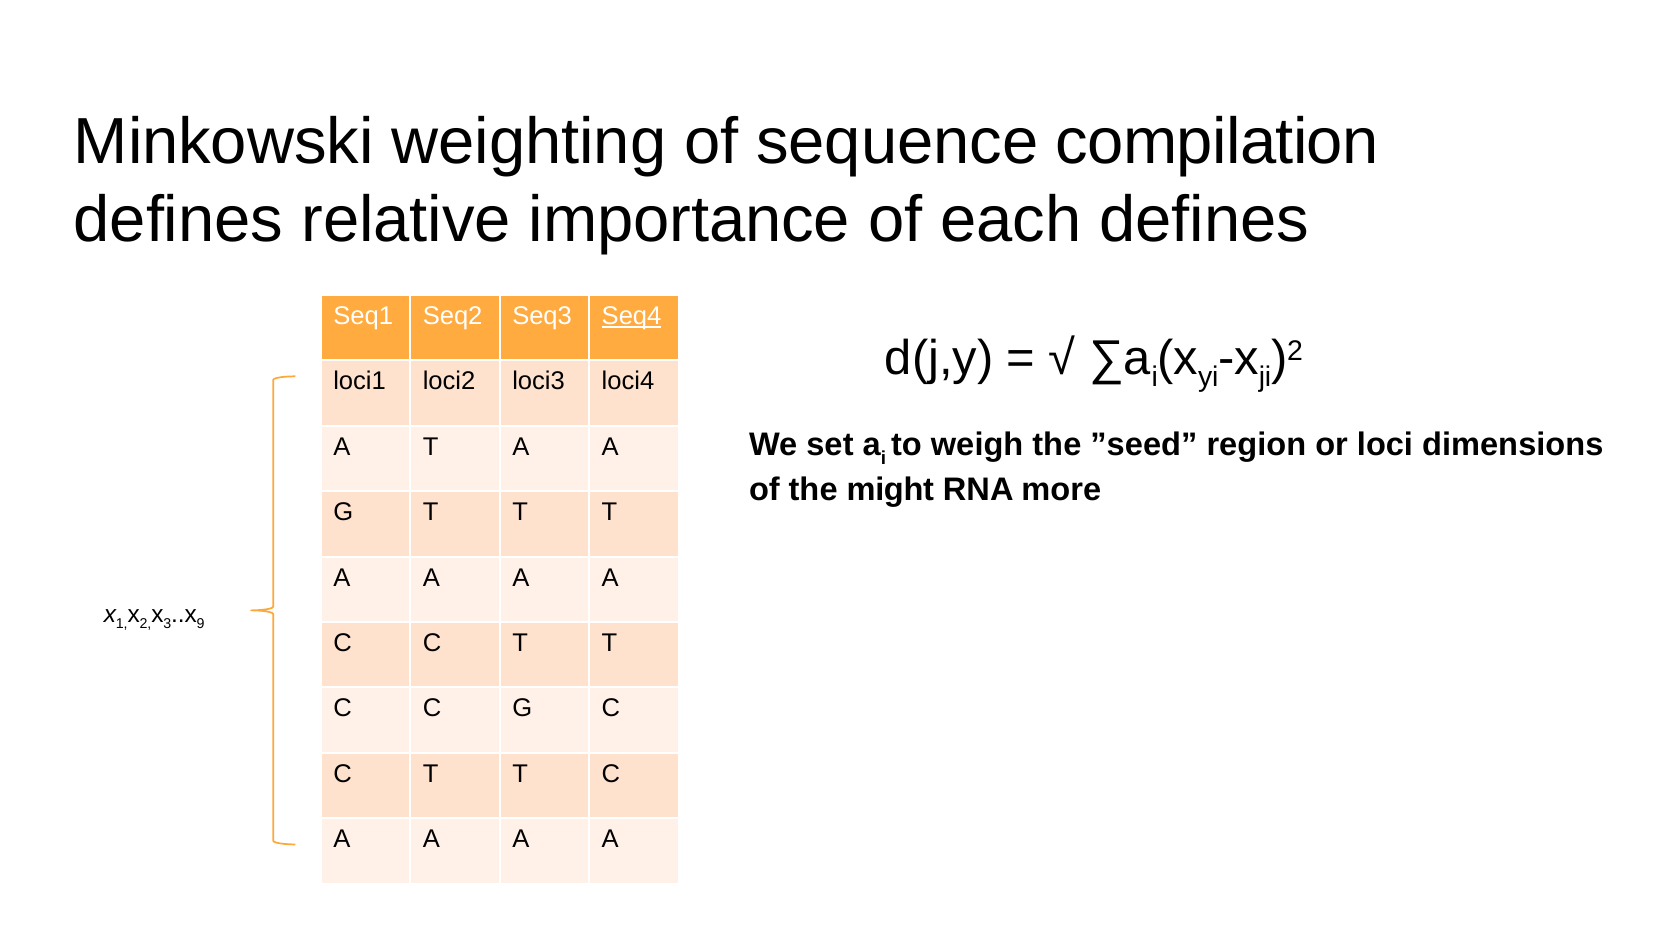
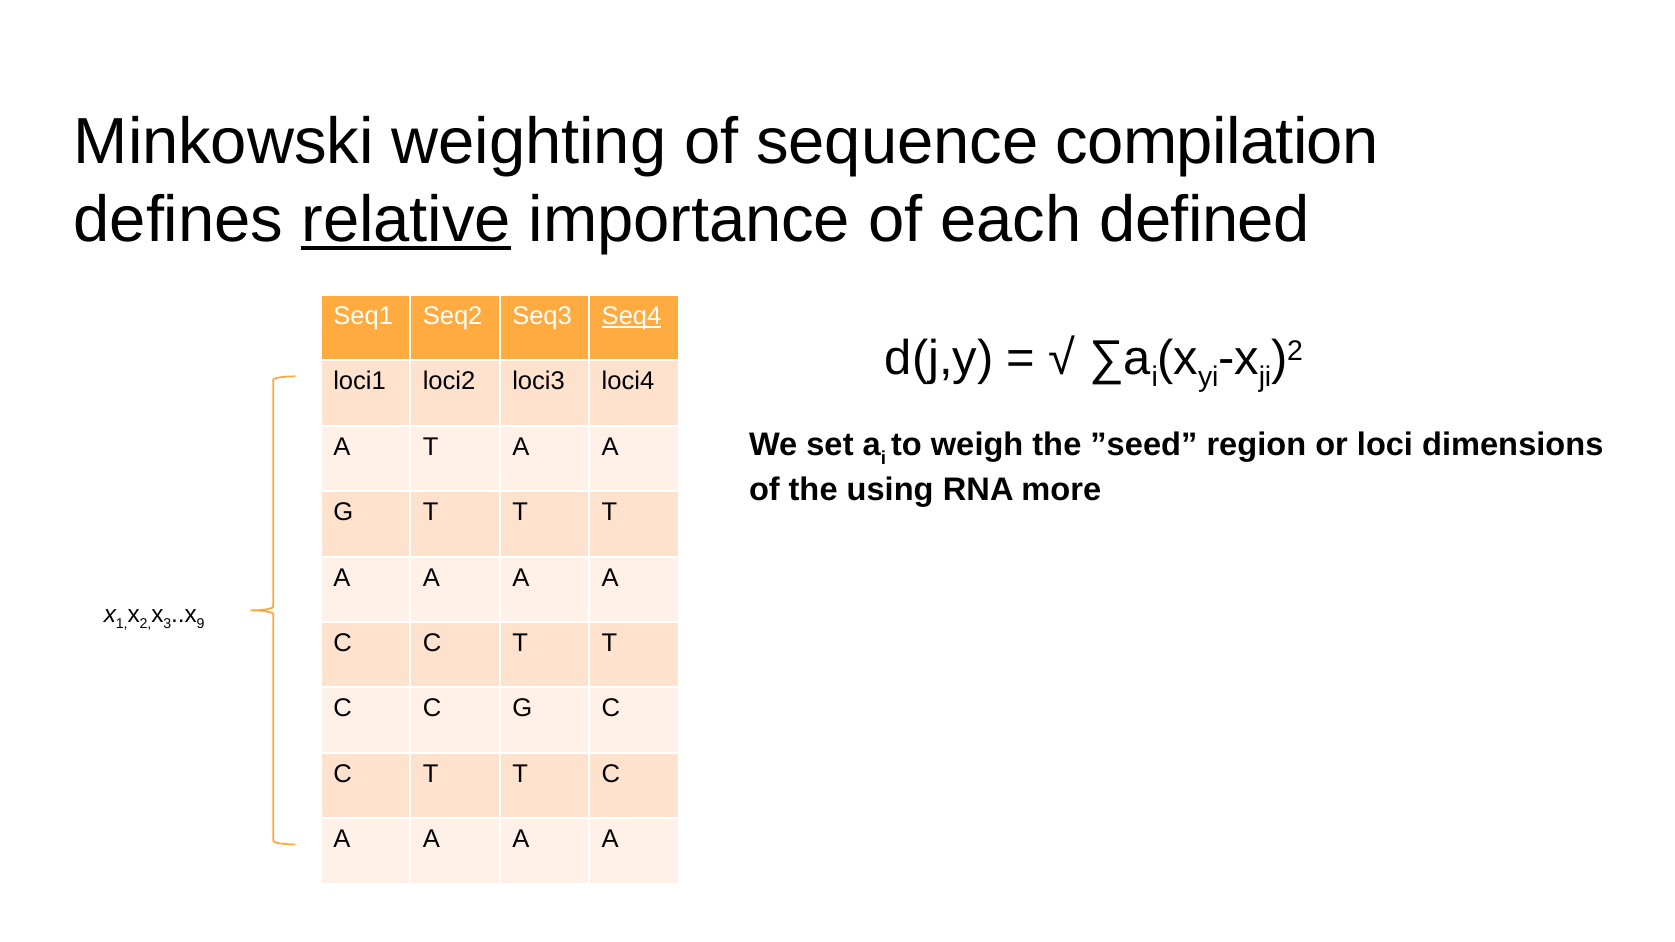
relative underline: none -> present
each defines: defines -> defined
might: might -> using
